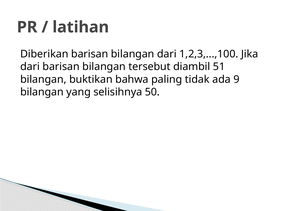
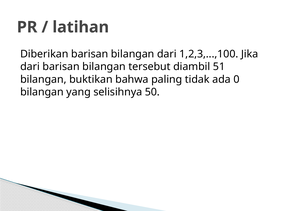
9: 9 -> 0
